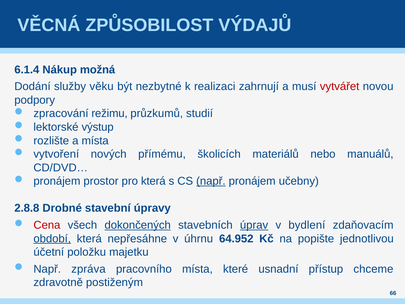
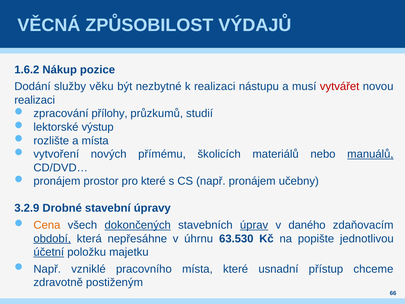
6.1.4: 6.1.4 -> 1.6.2
možná: možná -> pozice
zahrnují: zahrnují -> nástupu
podpory at (35, 100): podpory -> realizaci
režimu: režimu -> přílohy
manuálů underline: none -> present
pro která: která -> které
např at (211, 181) underline: present -> none
2.8.8: 2.8.8 -> 3.2.9
Cena colour: red -> orange
bydlení: bydlení -> daného
64.952: 64.952 -> 63.530
účetní underline: none -> present
zpráva: zpráva -> vzniklé
